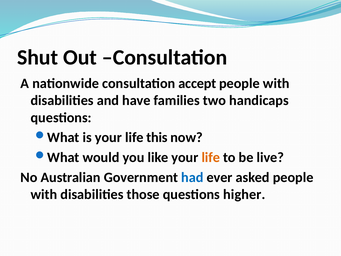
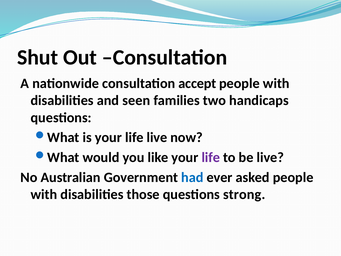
have: have -> seen
life this: this -> live
life at (211, 157) colour: orange -> purple
higher: higher -> strong
